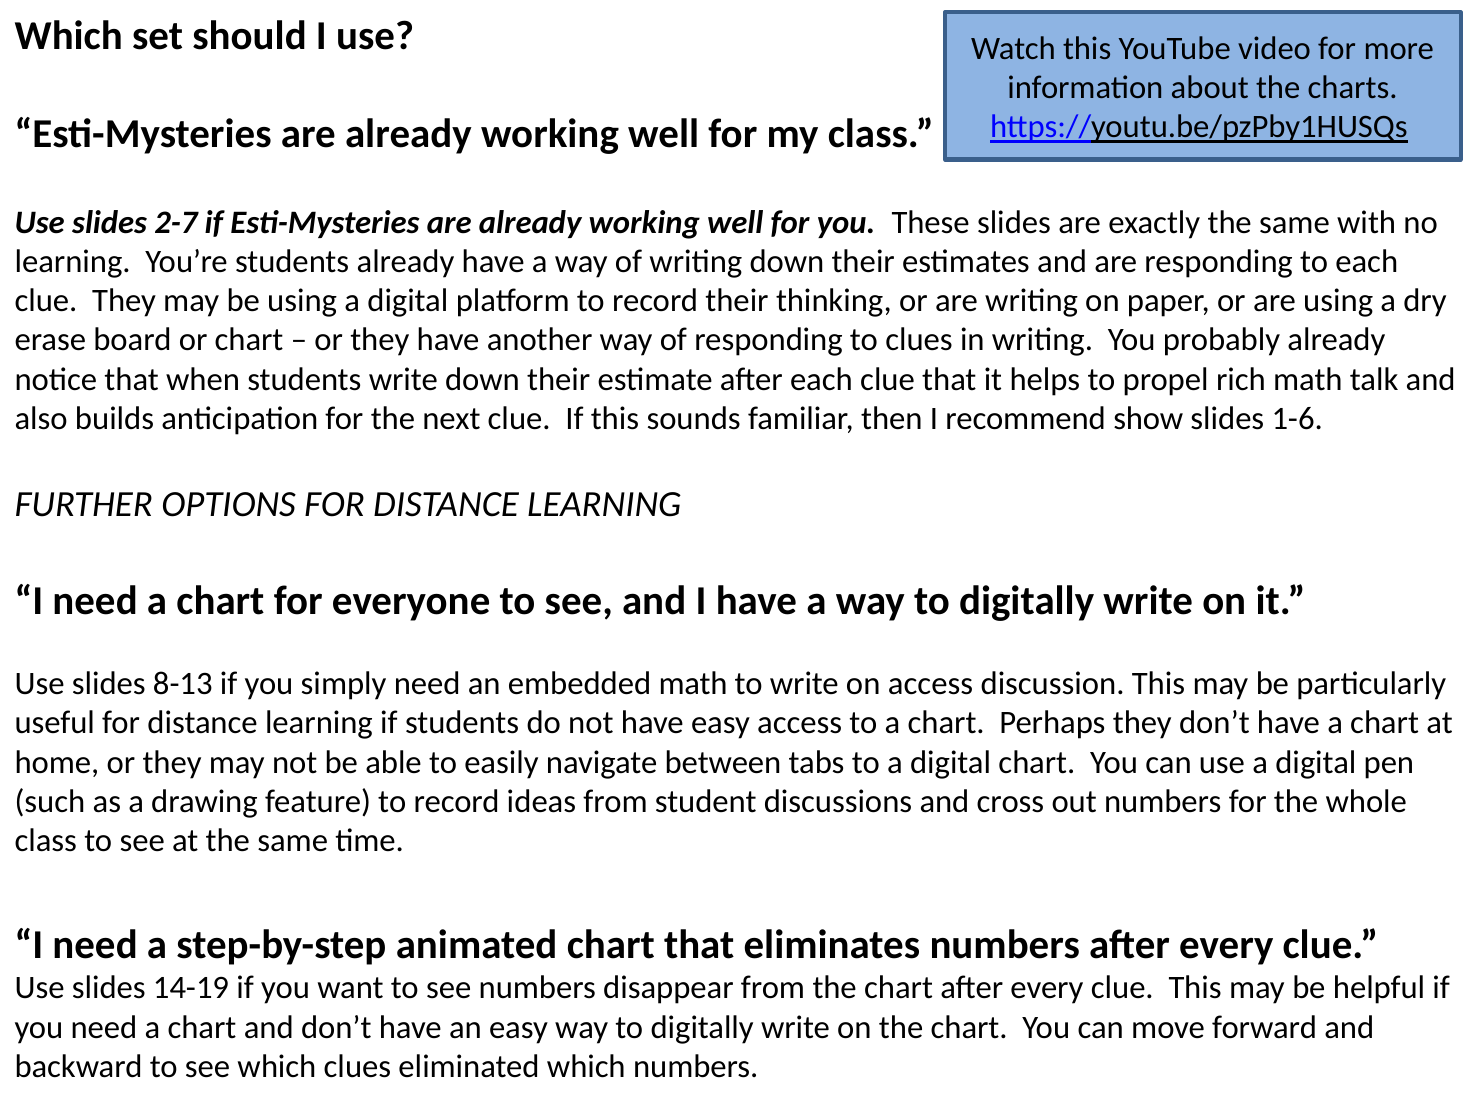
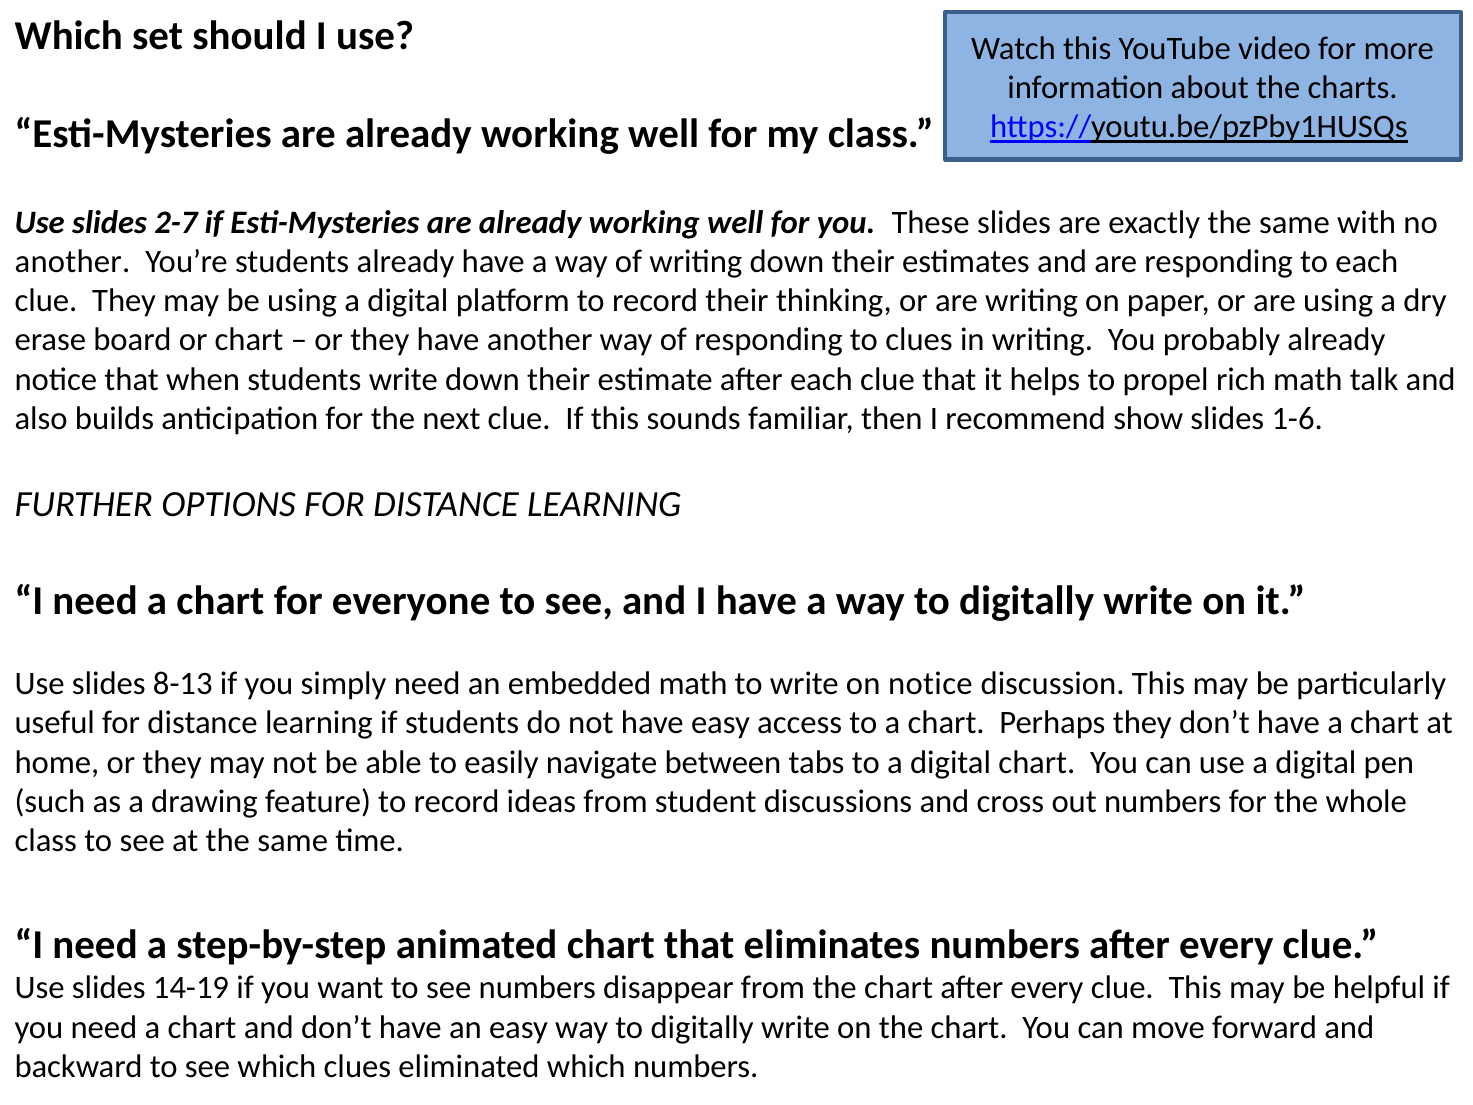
learning at (73, 261): learning -> another
on access: access -> notice
